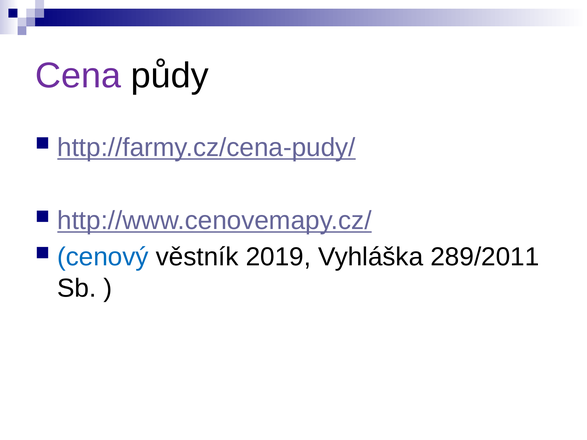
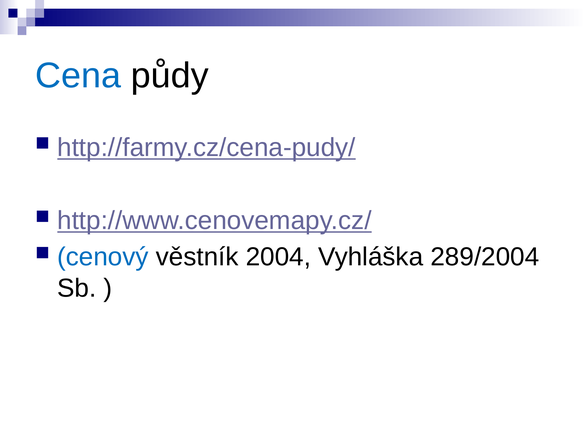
Cena colour: purple -> blue
2019: 2019 -> 2004
289/2011: 289/2011 -> 289/2004
